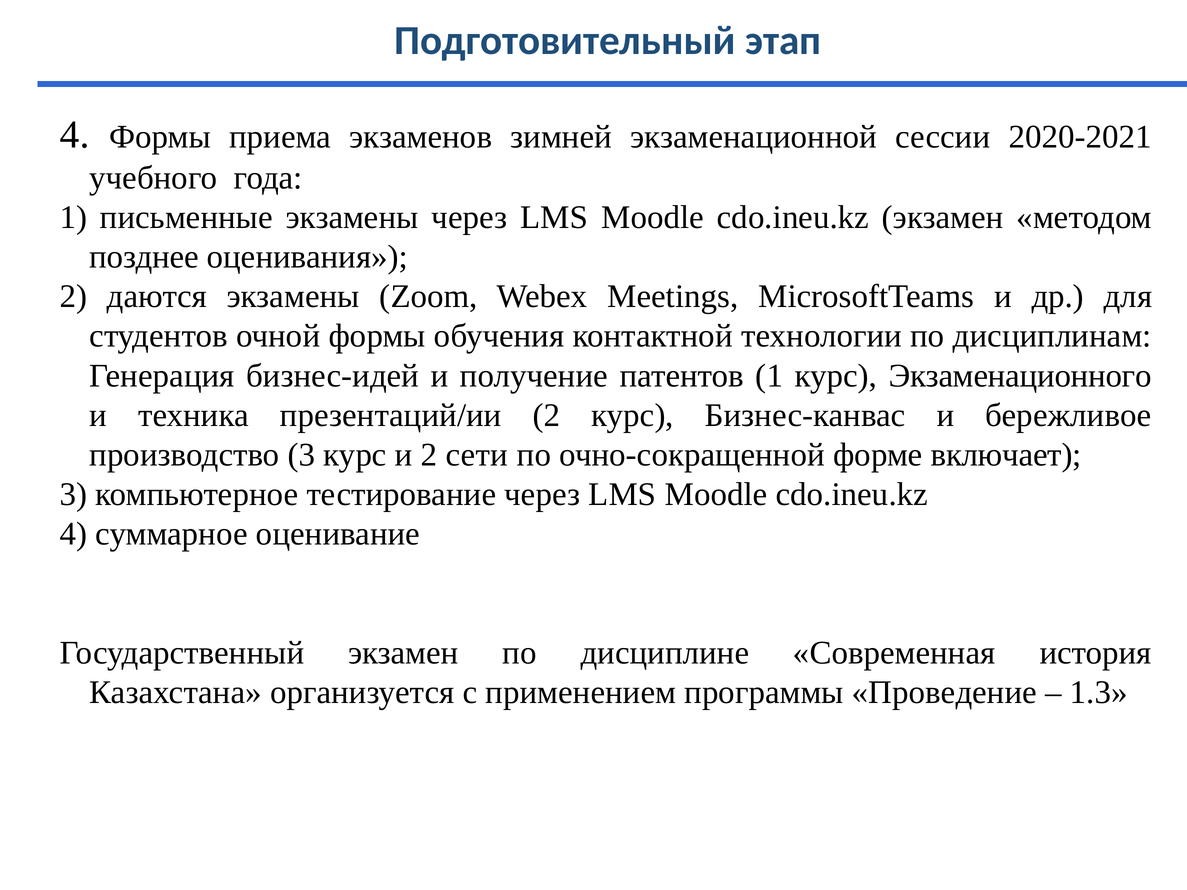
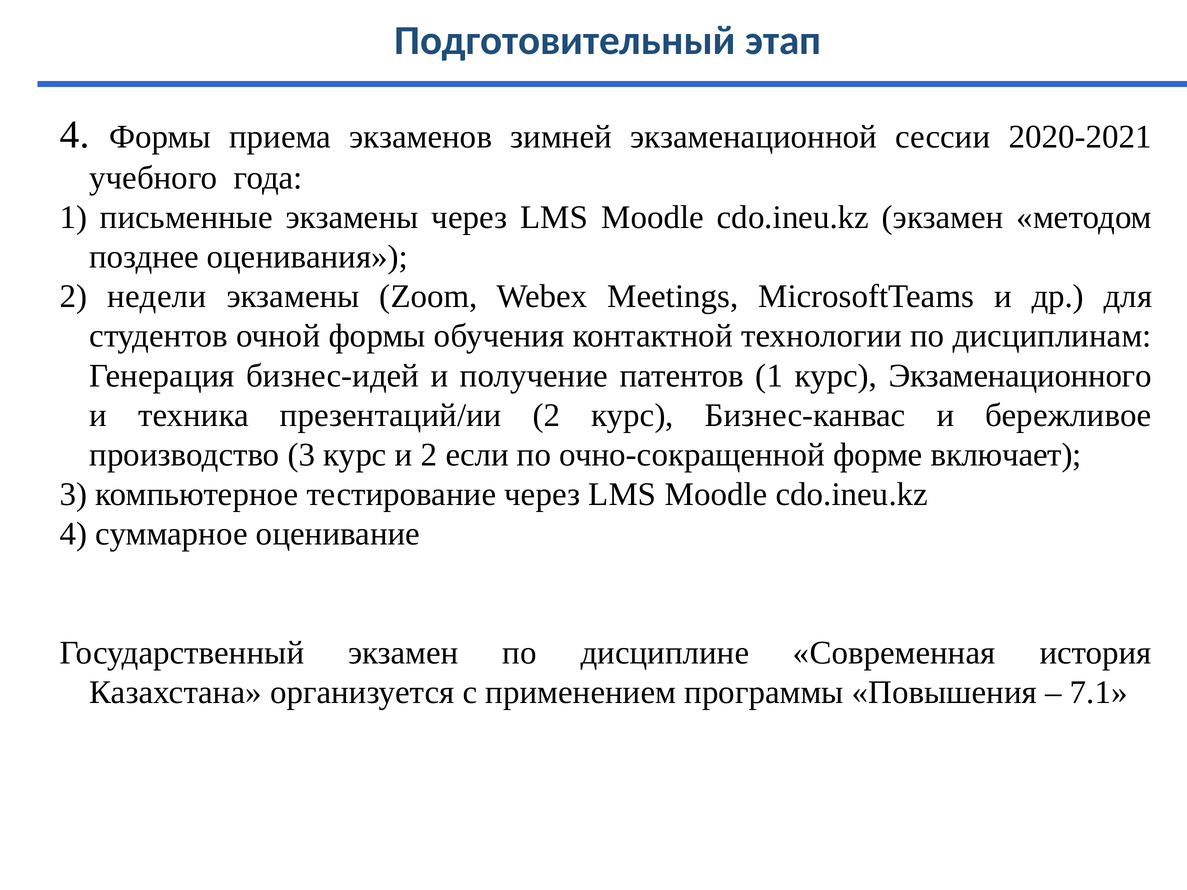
даются: даются -> недели
сети: сети -> если
Проведение: Проведение -> Повышения
1.3: 1.3 -> 7.1
